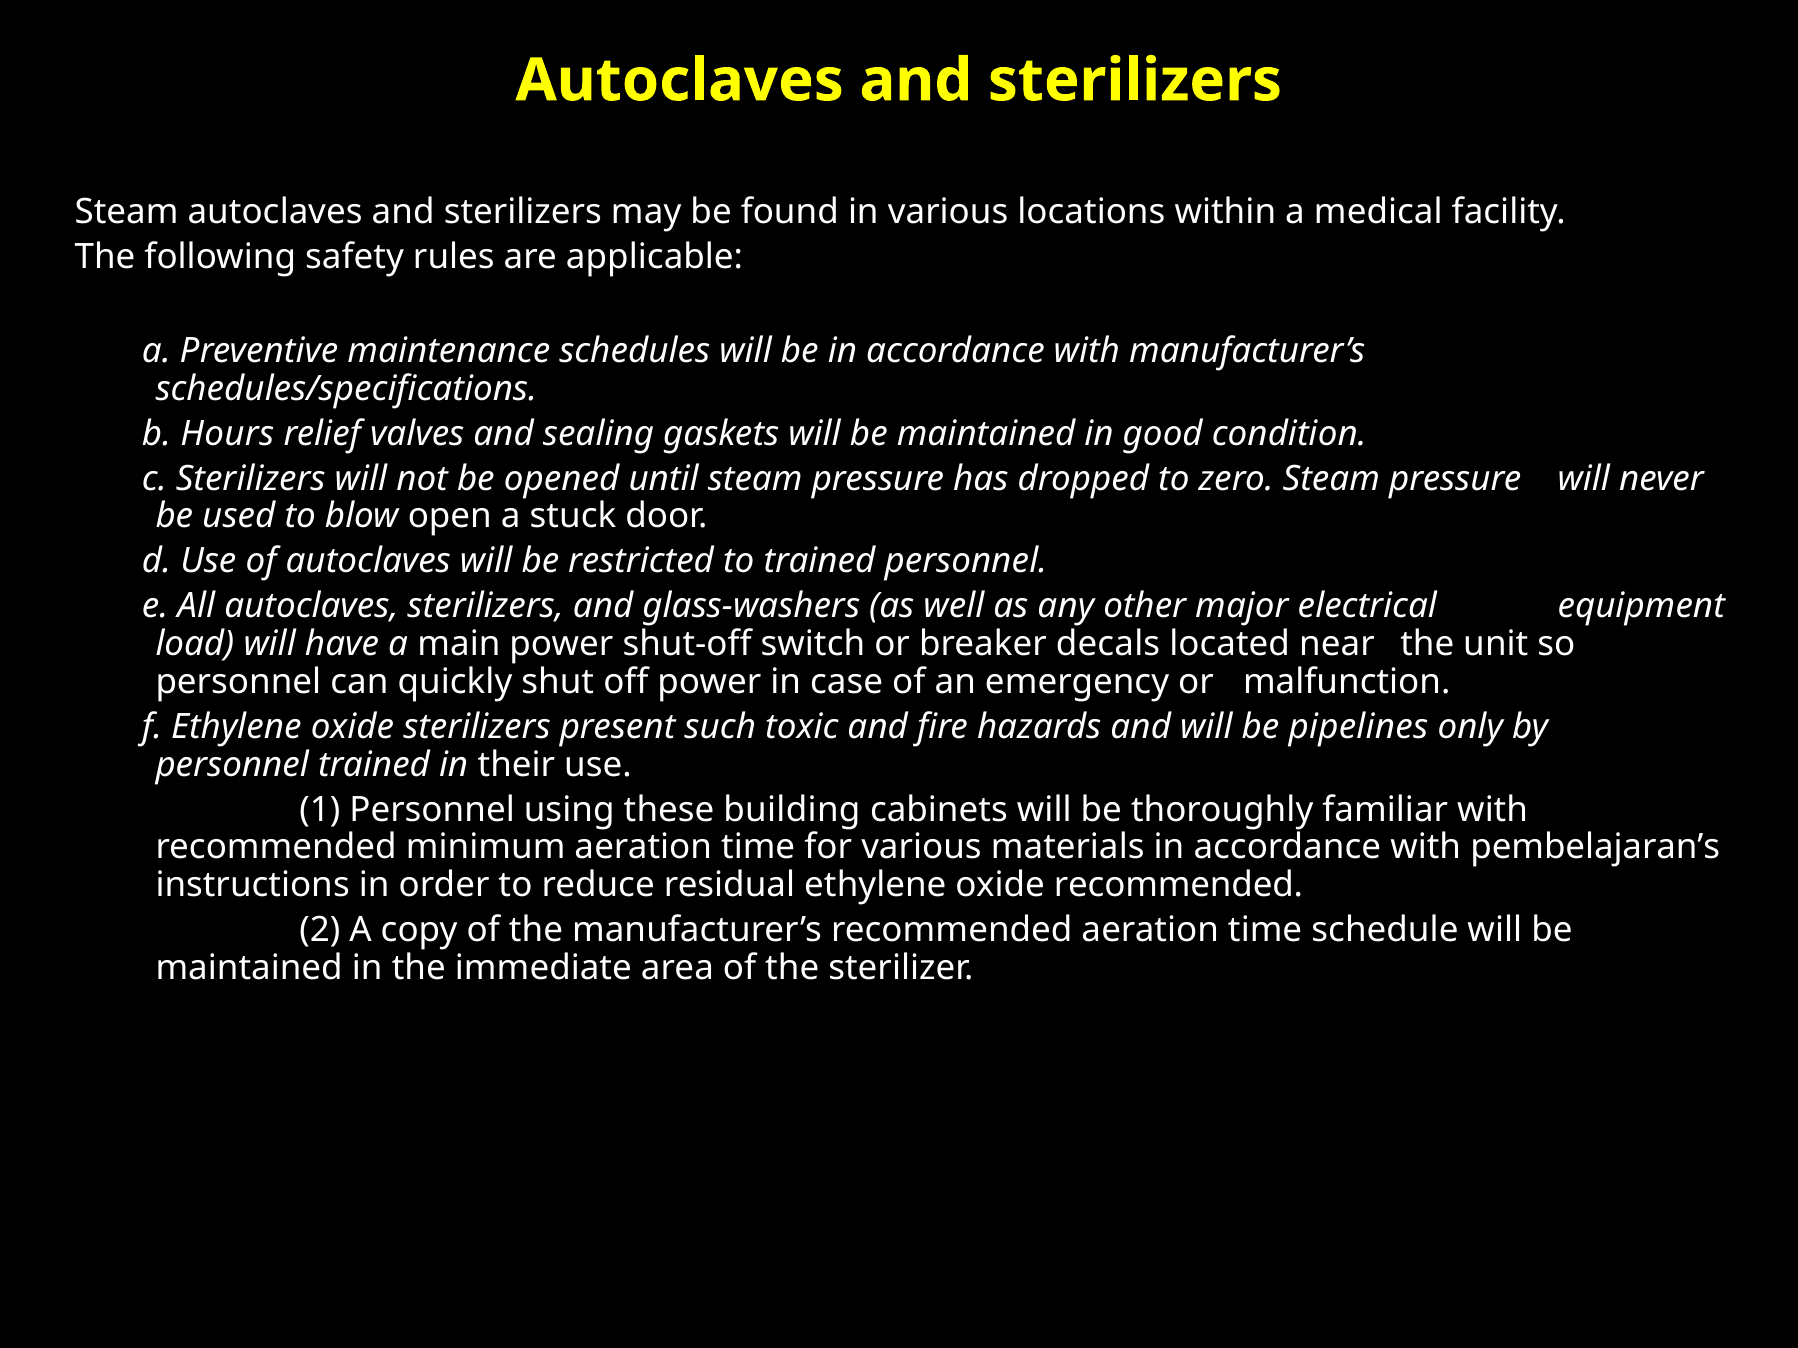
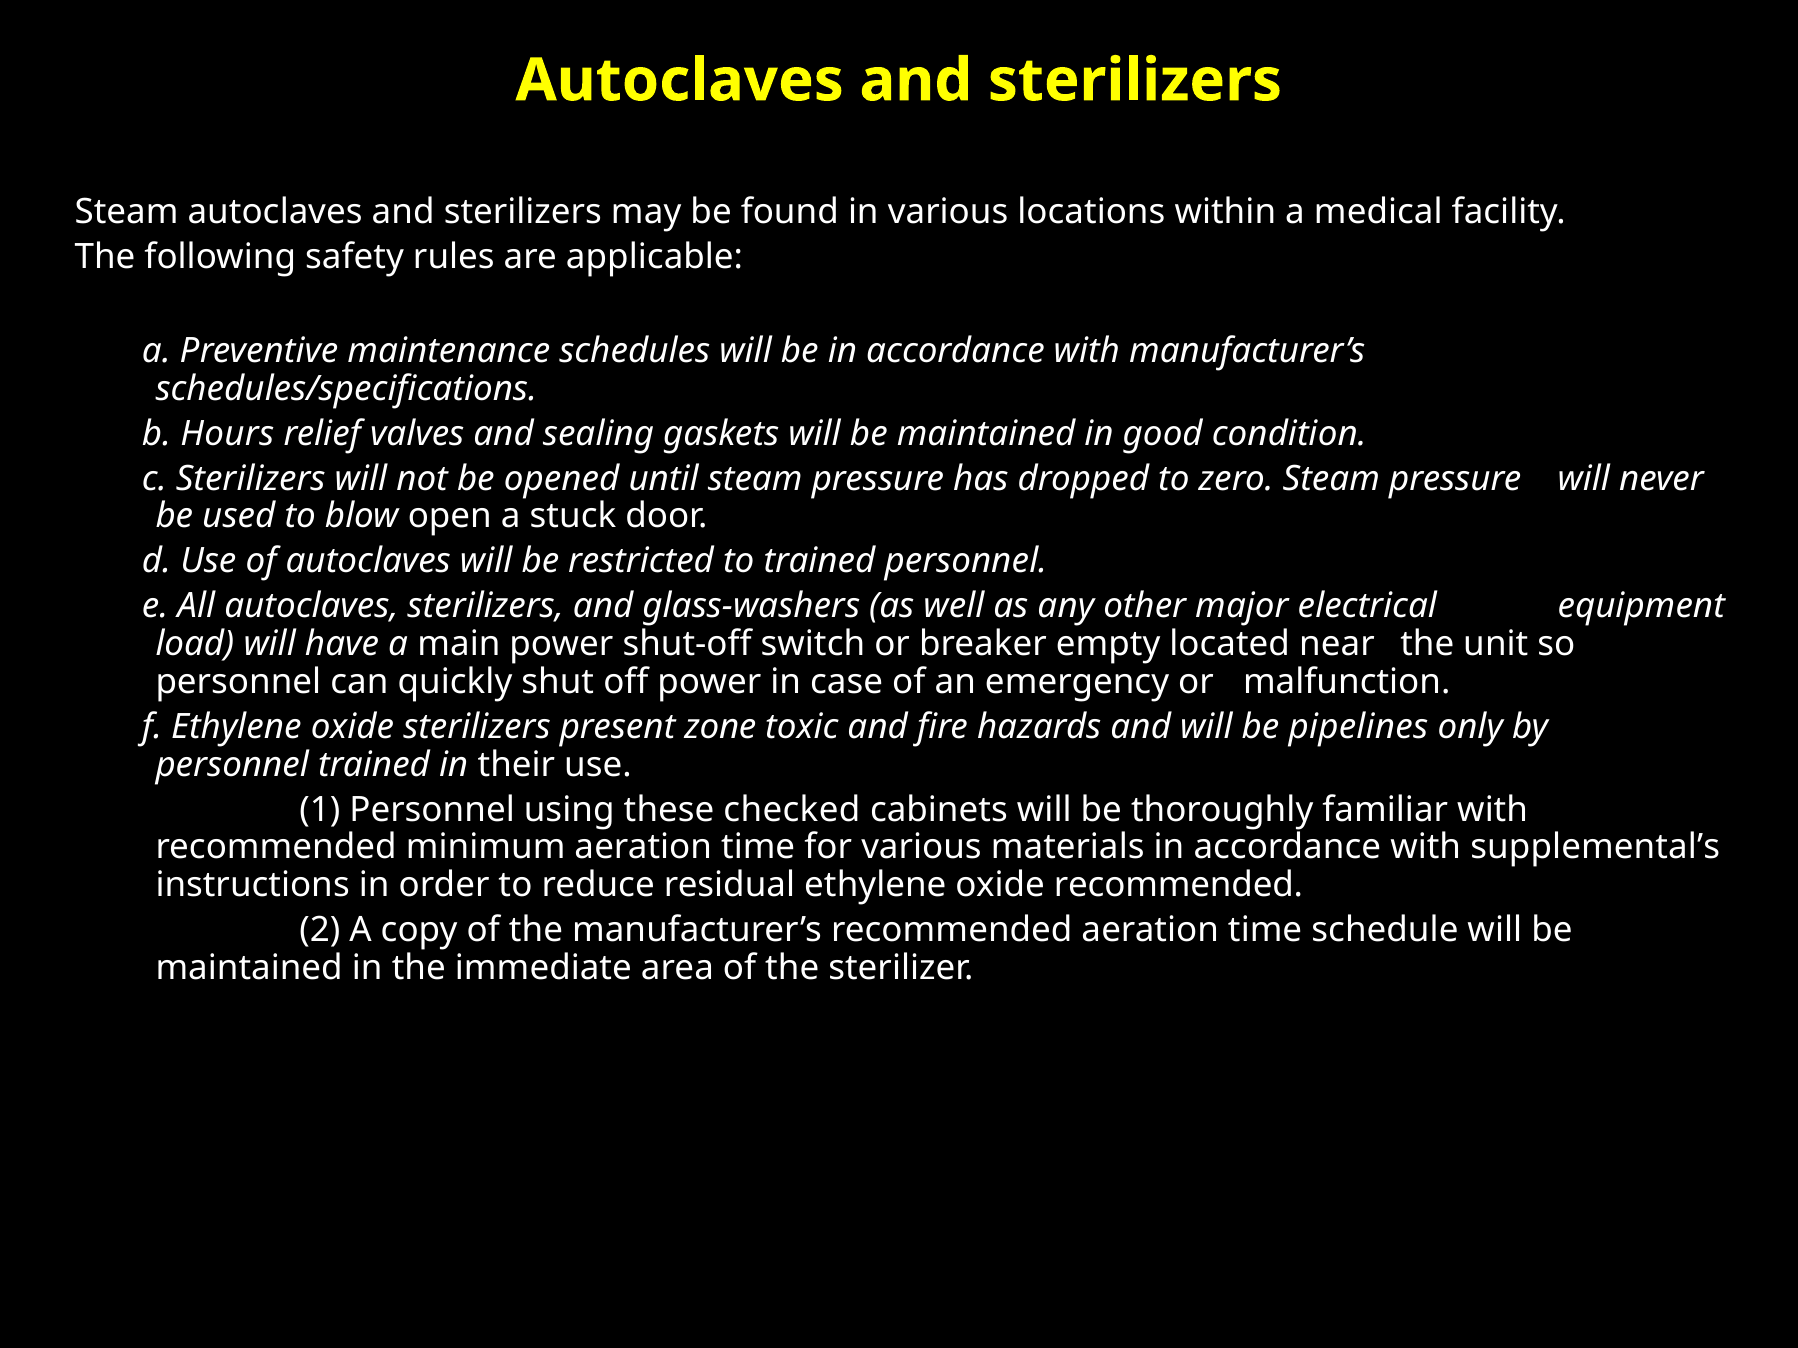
decals: decals -> empty
such: such -> zone
building: building -> checked
pembelajaran’s: pembelajaran’s -> supplemental’s
